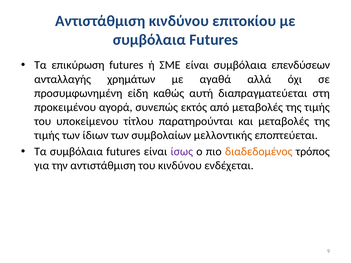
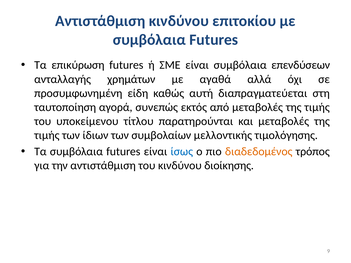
προκειμένου: προκειμένου -> ταυτοποίηση
εποπτεύεται: εποπτεύεται -> τιμολόγησης
ίσως colour: purple -> blue
ενδέχεται: ενδέχεται -> διοίκησης
